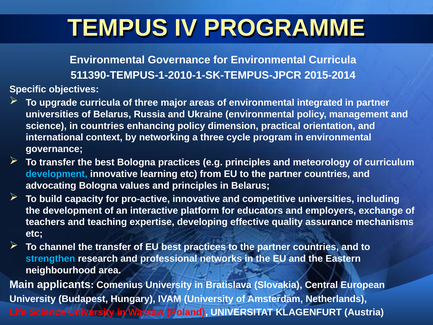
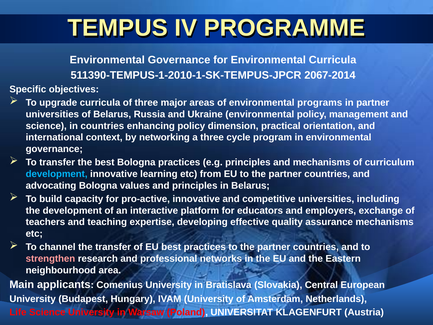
2015-2014: 2015-2014 -> 2067-2014
integrated: integrated -> programs
and meteorology: meteorology -> mechanisms
strengthen colour: light blue -> pink
